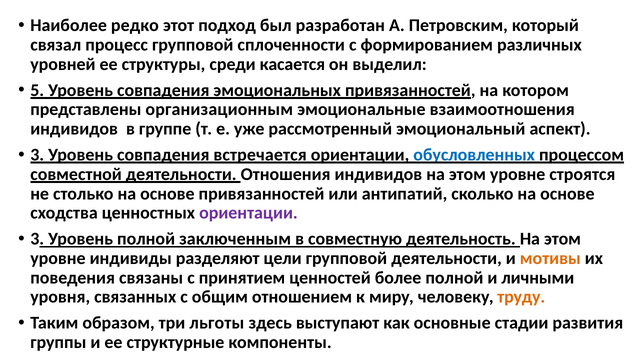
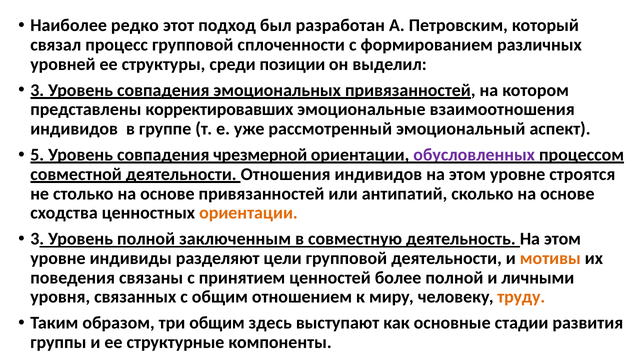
касается: касается -> позиции
5 at (37, 90): 5 -> 3
организационным: организационным -> корректировавших
3 at (37, 155): 3 -> 5
встречается: встречается -> чрезмерной
обусловленных colour: blue -> purple
ориентации at (248, 213) colour: purple -> orange
три льготы: льготы -> общим
